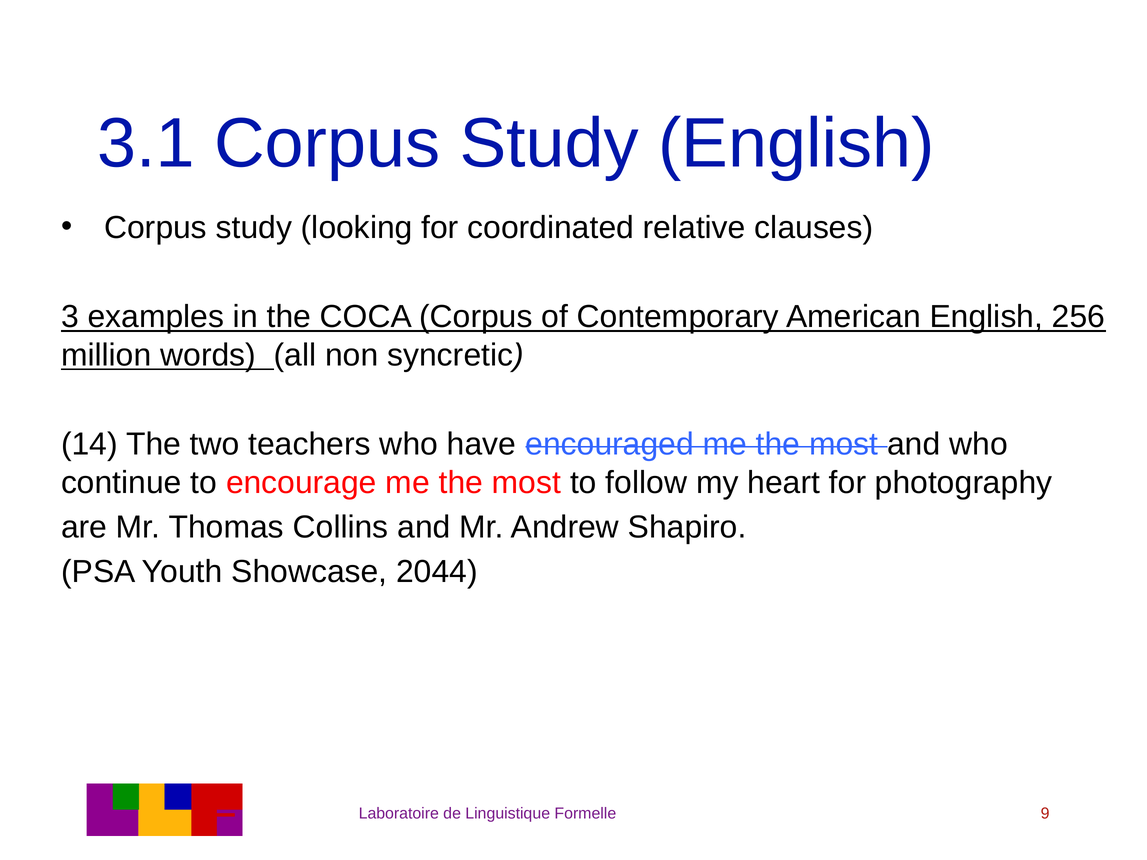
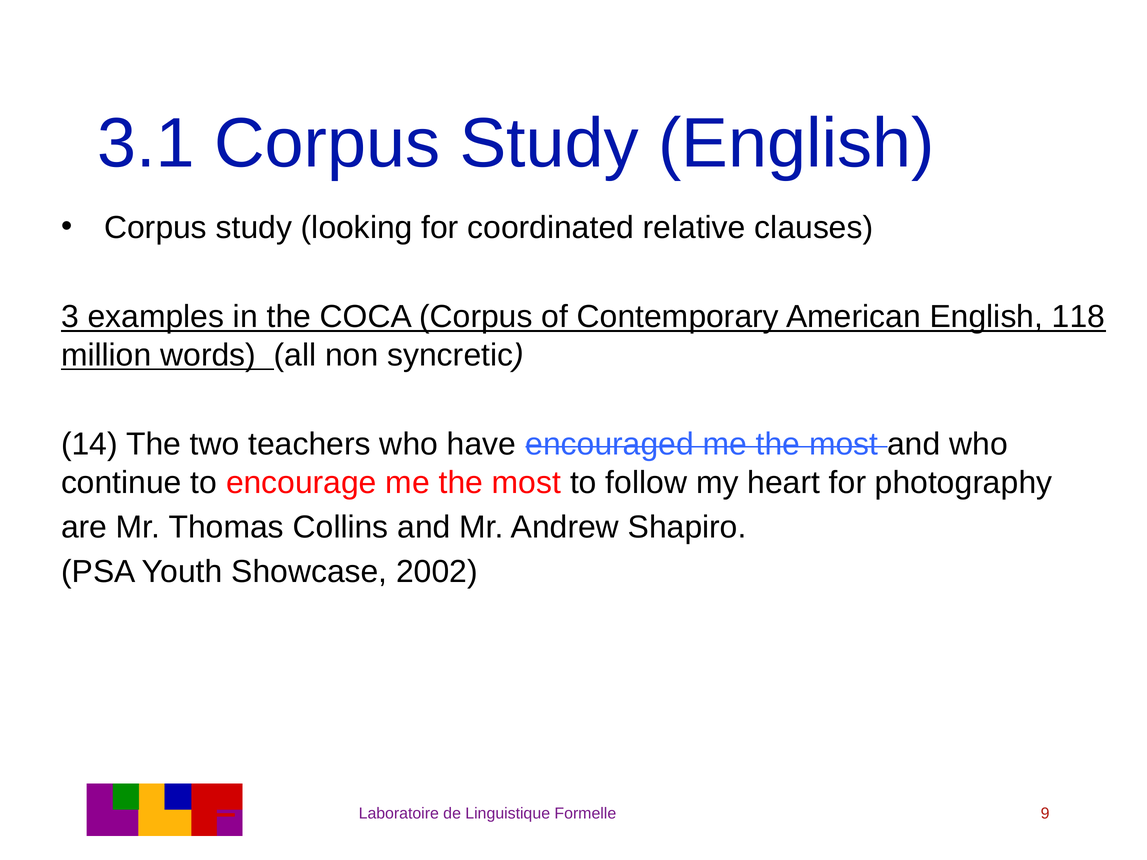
256: 256 -> 118
2044: 2044 -> 2002
